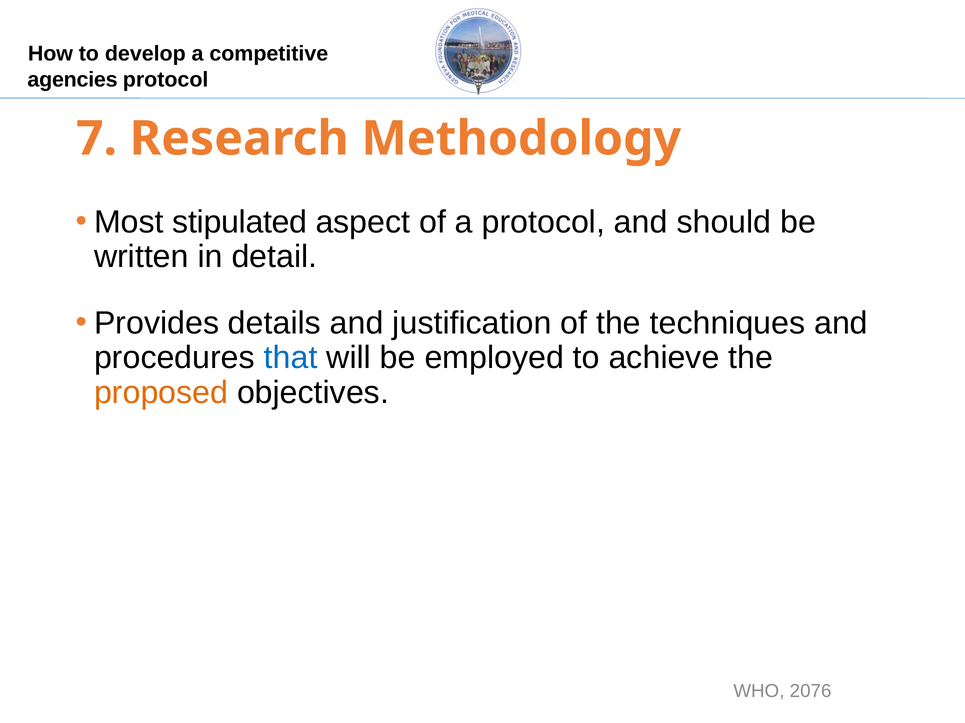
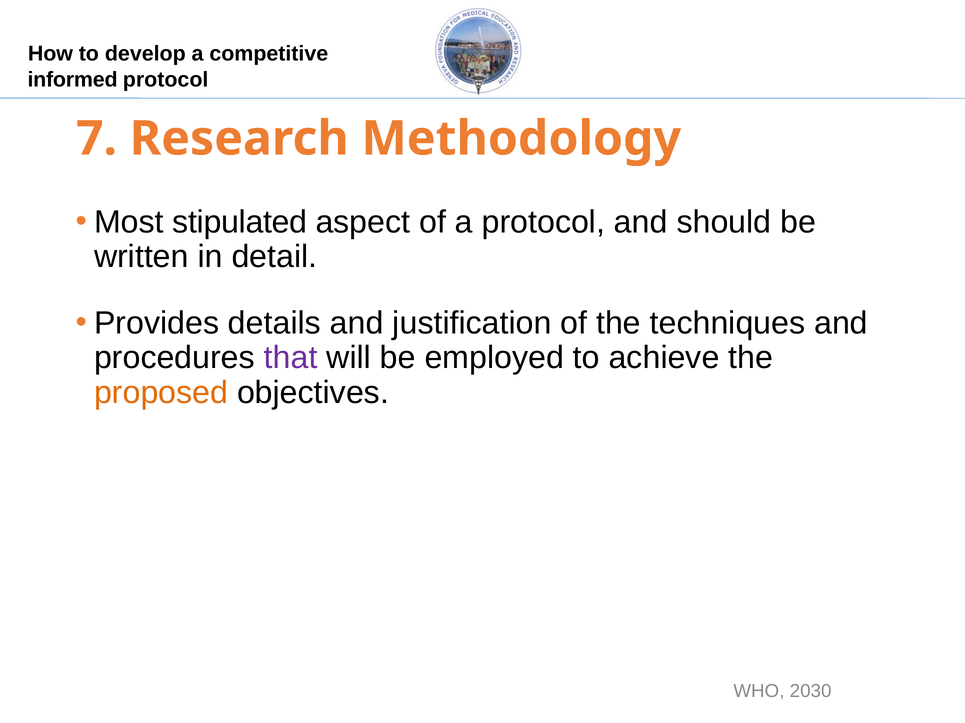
agencies: agencies -> informed
that colour: blue -> purple
2076: 2076 -> 2030
